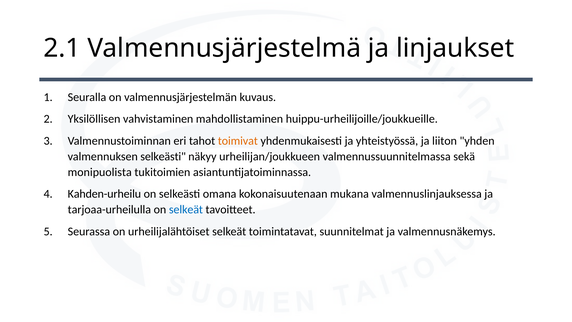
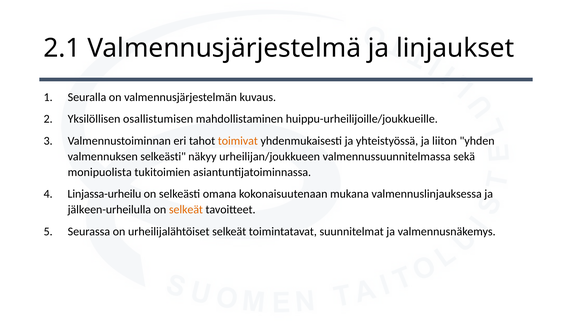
vahvistaminen: vahvistaminen -> osallistumisen
Kahden-urheilu: Kahden-urheilu -> Linjassa-urheilu
tarjoaa-urheilulla: tarjoaa-urheilulla -> jälkeen-urheilulla
selkeät at (186, 210) colour: blue -> orange
